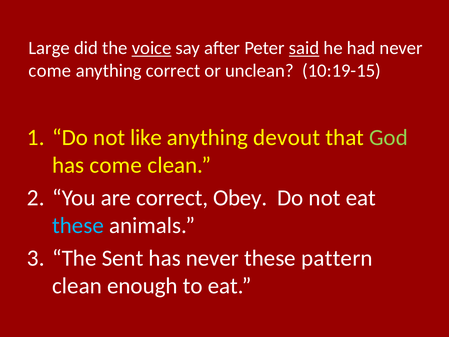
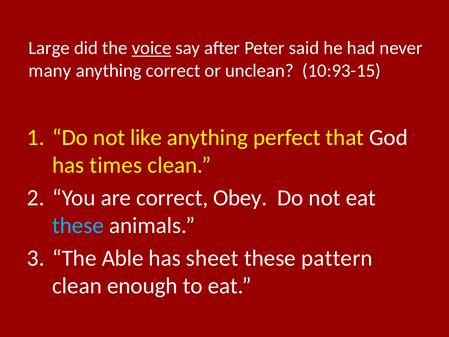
said underline: present -> none
come at (50, 71): come -> many
10:19-15: 10:19-15 -> 10:93-15
devout: devout -> perfect
God colour: light green -> white
has come: come -> times
Sent: Sent -> Able
has never: never -> sheet
